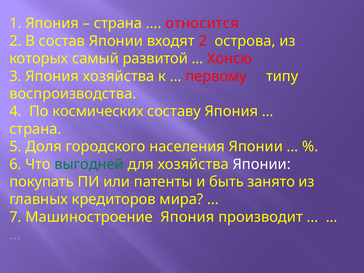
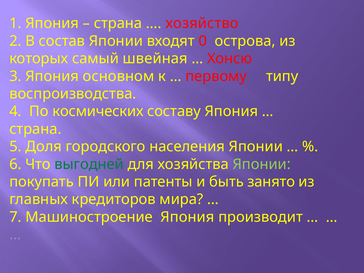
относится: относится -> хозяйство
входят 2: 2 -> 0
развитой: развитой -> швейная
Япония хозяйства: хозяйства -> основном
Японии at (262, 164) colour: white -> light green
